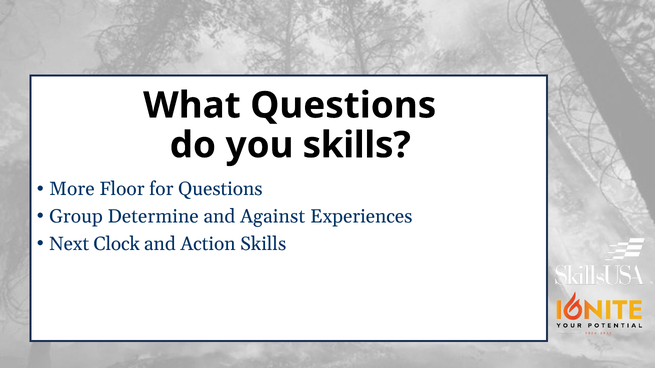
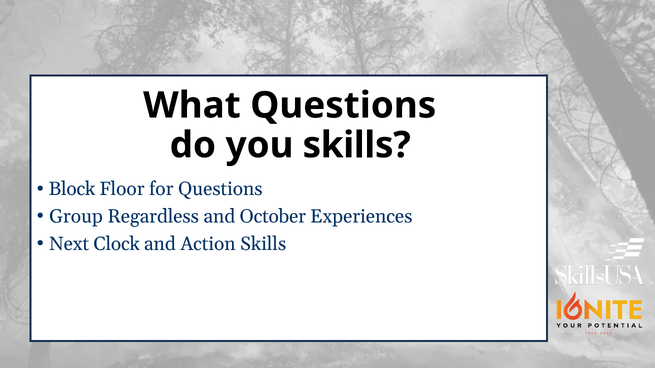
More: More -> Block
Determine: Determine -> Regardless
Against: Against -> October
